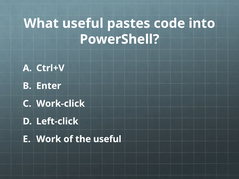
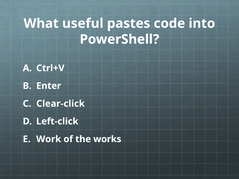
Work-click: Work-click -> Clear-click
the useful: useful -> works
